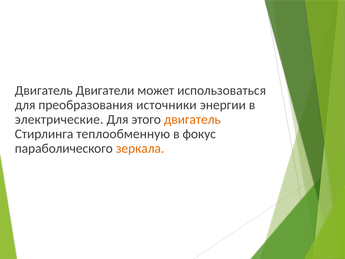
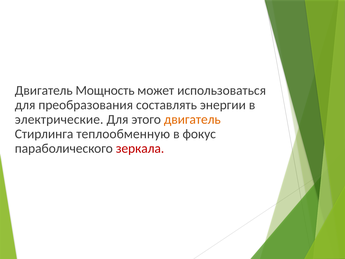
Двигатели: Двигатели -> Мощность
источники: источники -> составлять
зеркала colour: orange -> red
